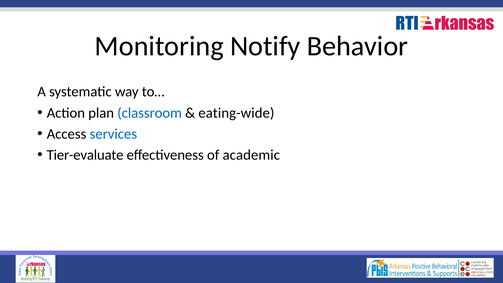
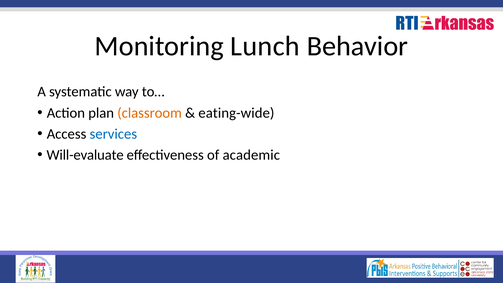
Notify: Notify -> Lunch
classroom colour: blue -> orange
Tier-evaluate: Tier-evaluate -> Will-evaluate
